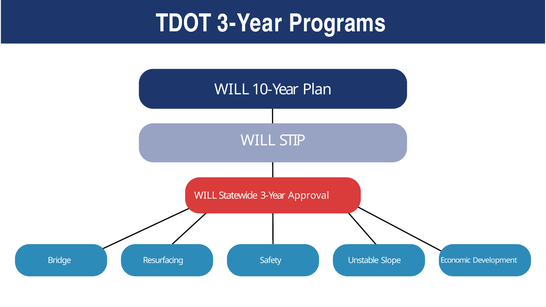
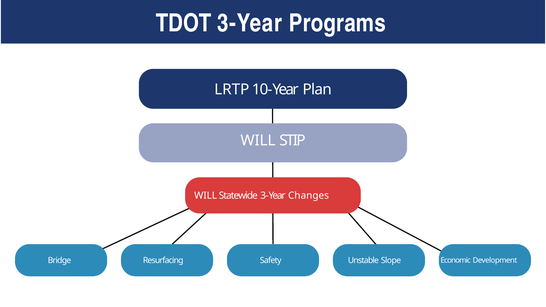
WILL at (232, 89): WILL -> LRTP
Approval: Approval -> Changes
